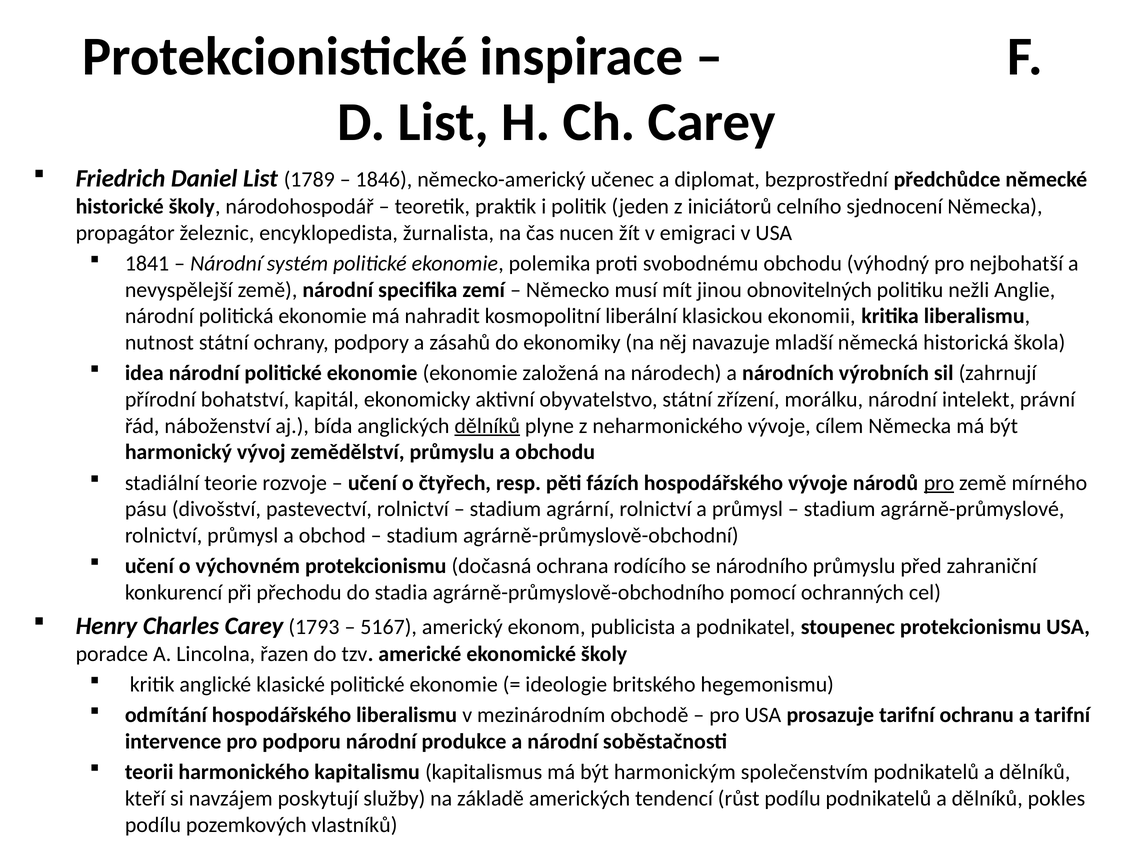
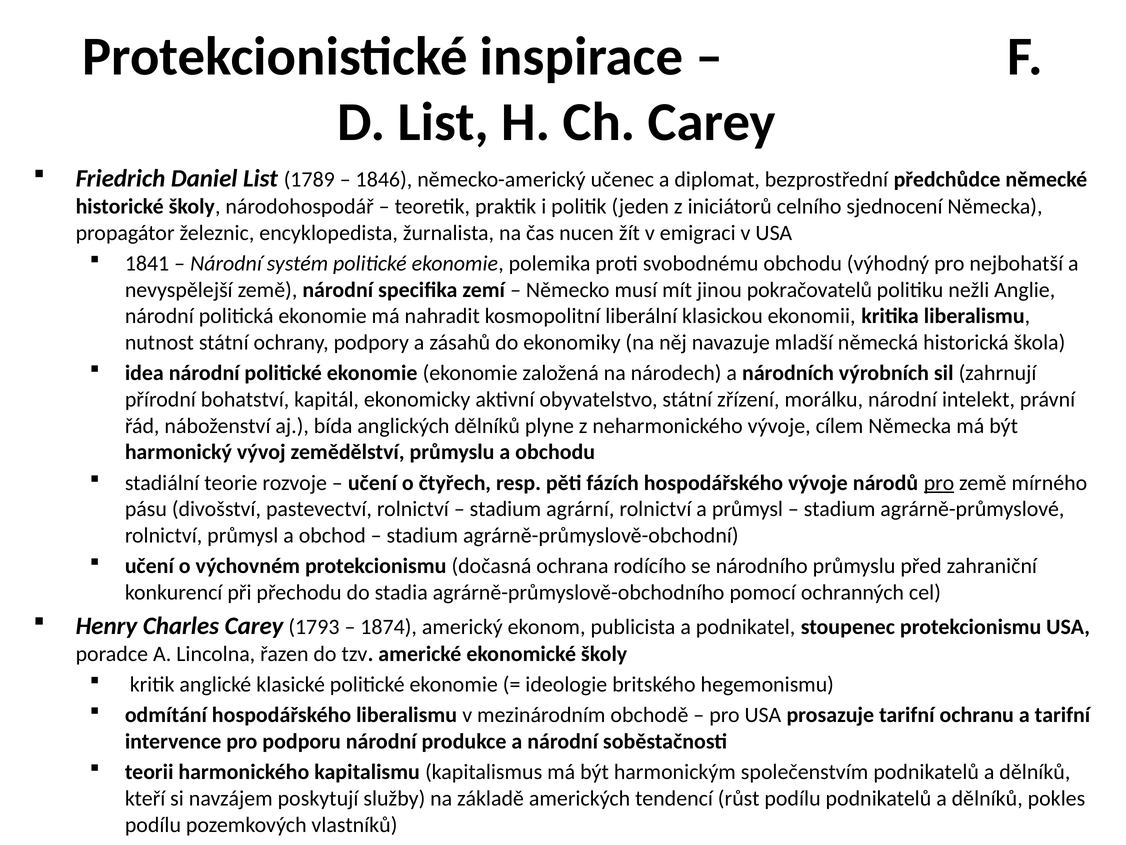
obnovitelných: obnovitelných -> pokračovatelů
dělníků at (487, 426) underline: present -> none
5167: 5167 -> 1874
